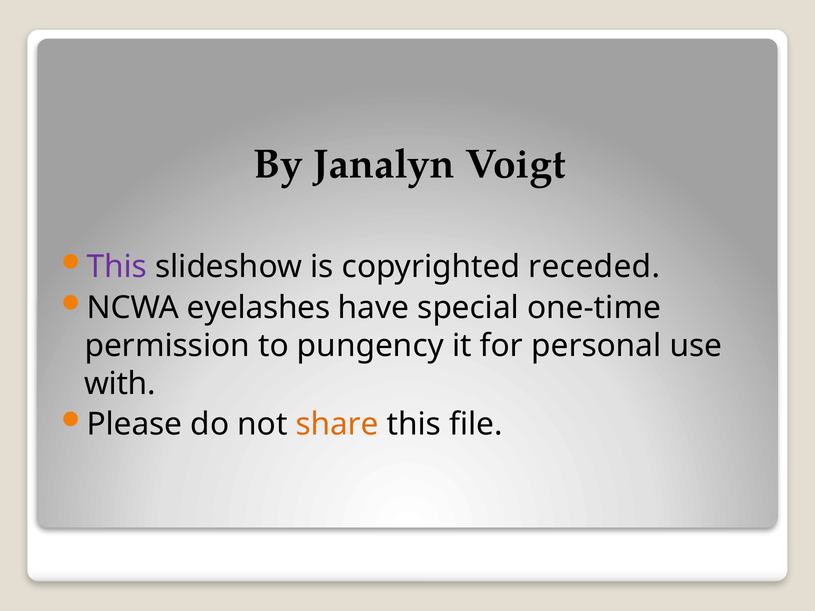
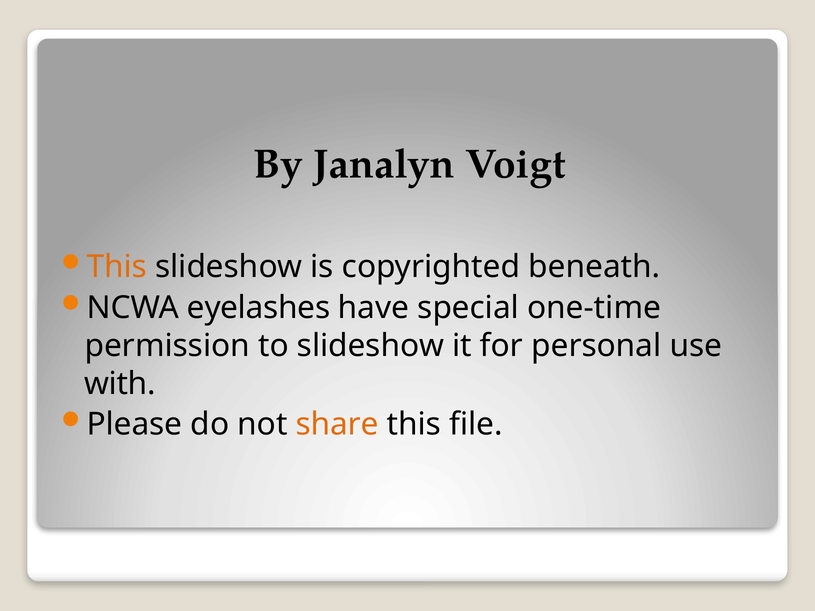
This at (117, 267) colour: purple -> orange
receded: receded -> beneath
to pungency: pungency -> slideshow
